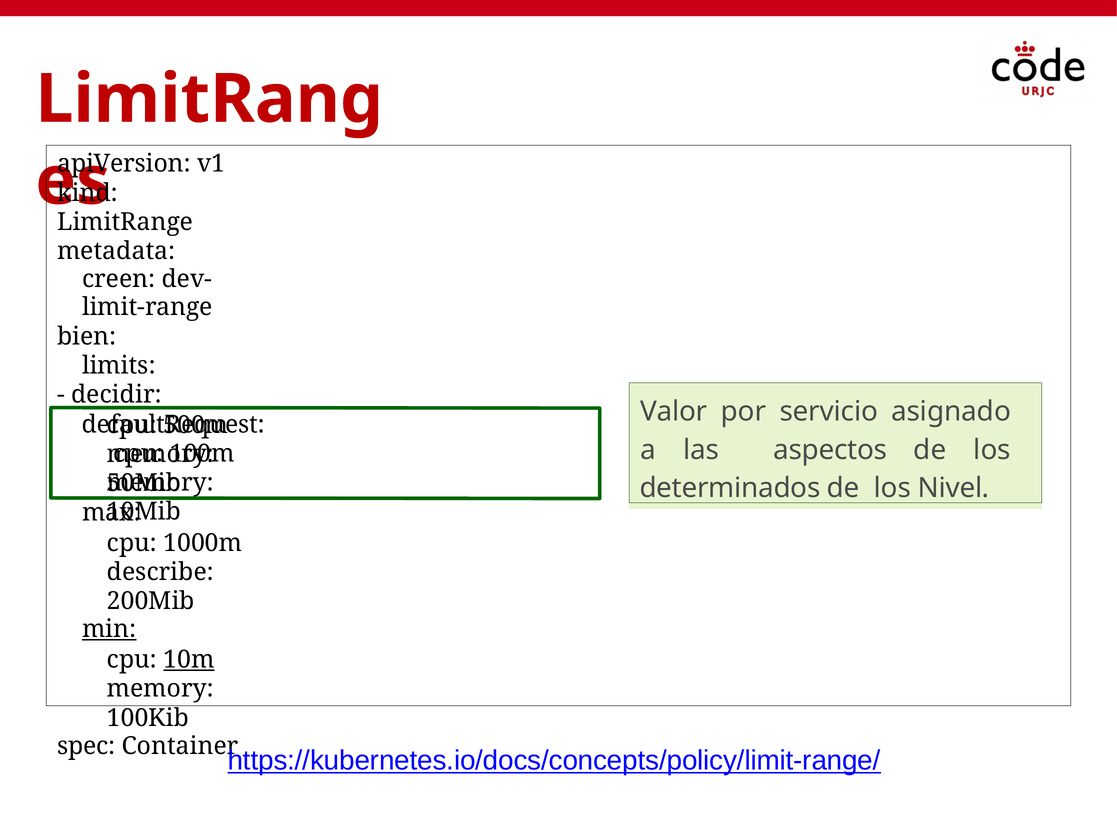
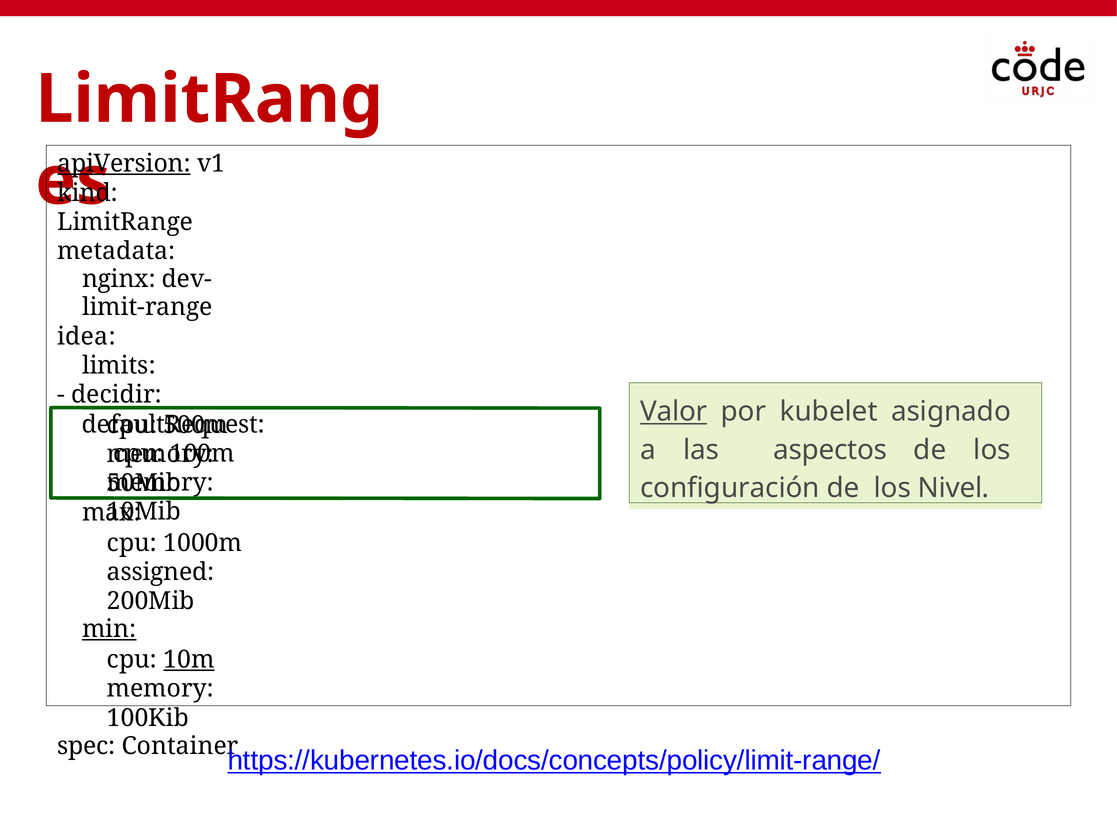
apiVersion underline: none -> present
creen: creen -> nginx
bien: bien -> idea
Valor underline: none -> present
servicio: servicio -> kubelet
determinados: determinados -> configuración
describe: describe -> assigned
